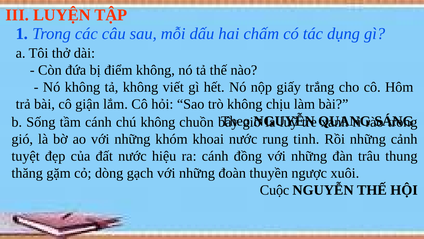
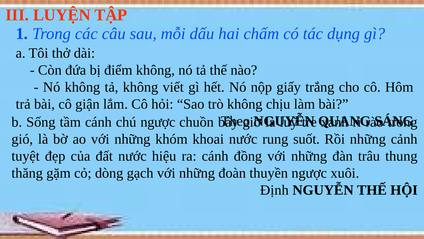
chú không: không -> ngược
tinh: tinh -> suốt
Cuộc: Cuộc -> Định
